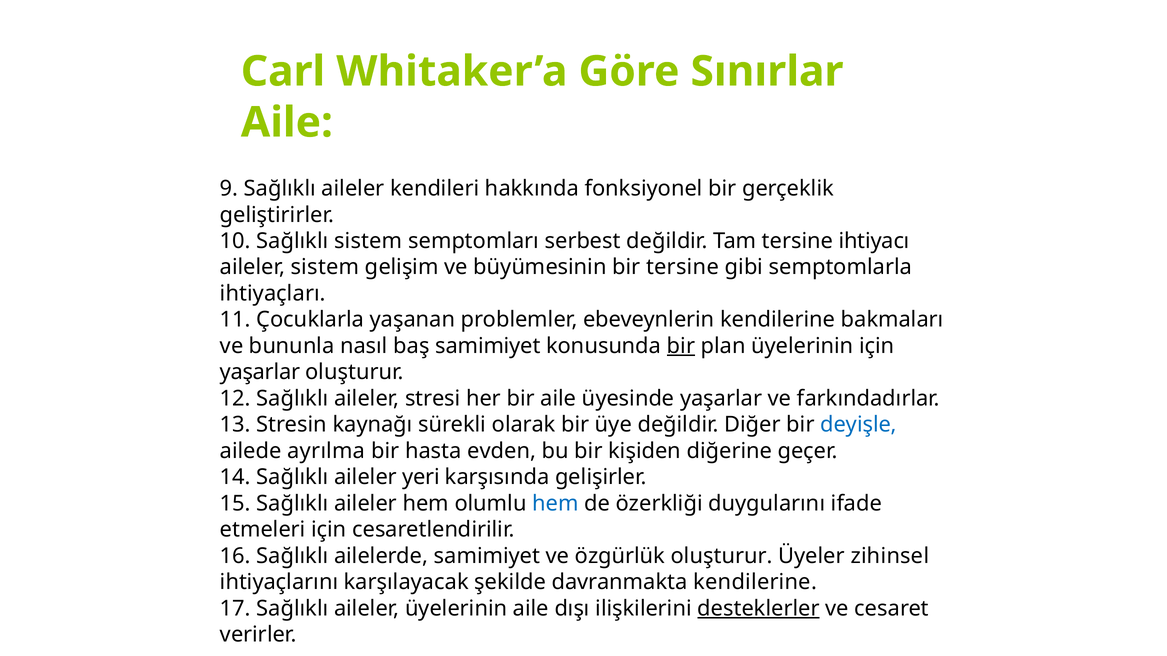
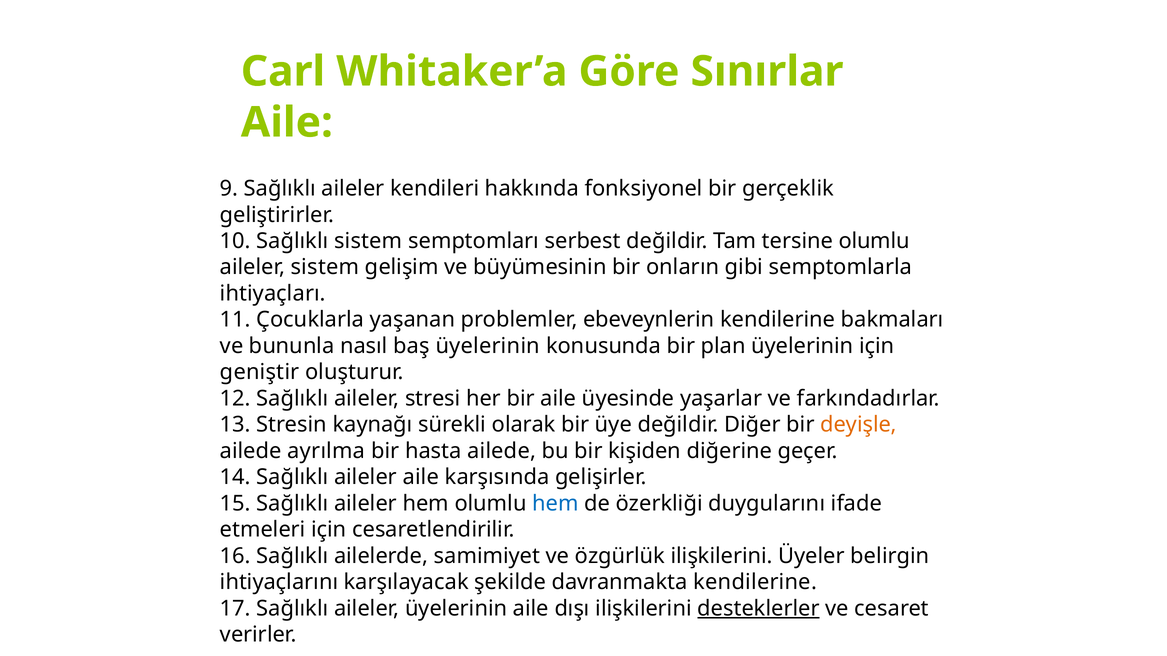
tersine ihtiyacı: ihtiyacı -> olumlu
bir tersine: tersine -> onların
baş samimiyet: samimiyet -> üyelerinin
bir at (681, 346) underline: present -> none
yaşarlar at (260, 372): yaşarlar -> geniştir
deyişle colour: blue -> orange
hasta evden: evden -> ailede
aileler yeri: yeri -> aile
özgürlük oluşturur: oluşturur -> ilişkilerini
zihinsel: zihinsel -> belirgin
